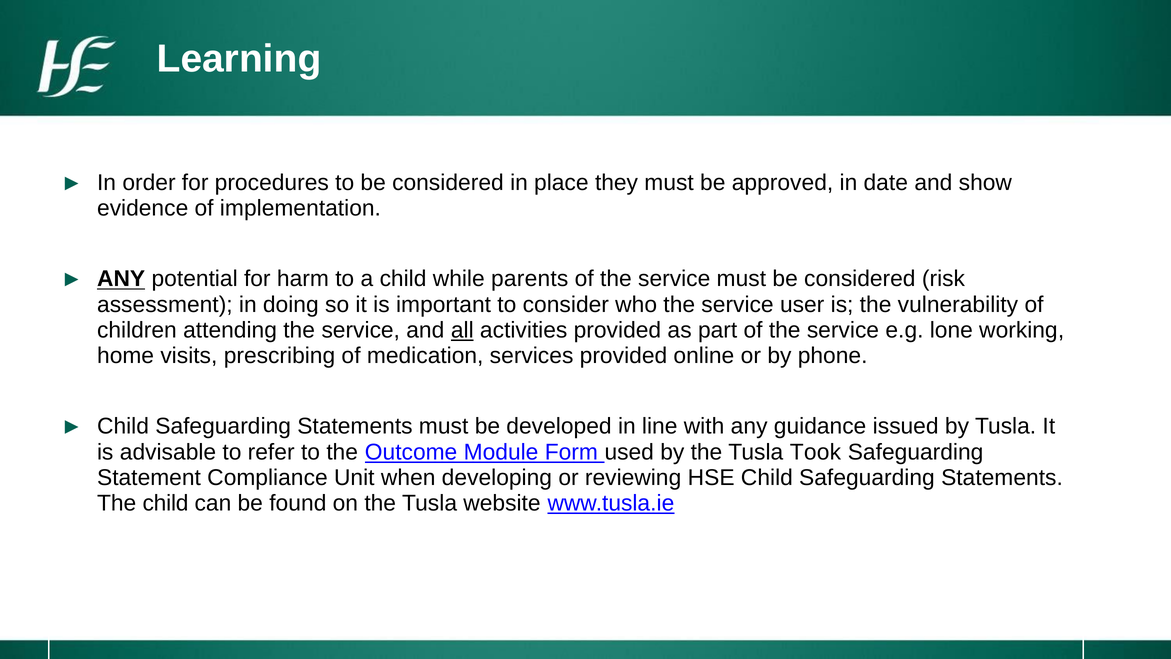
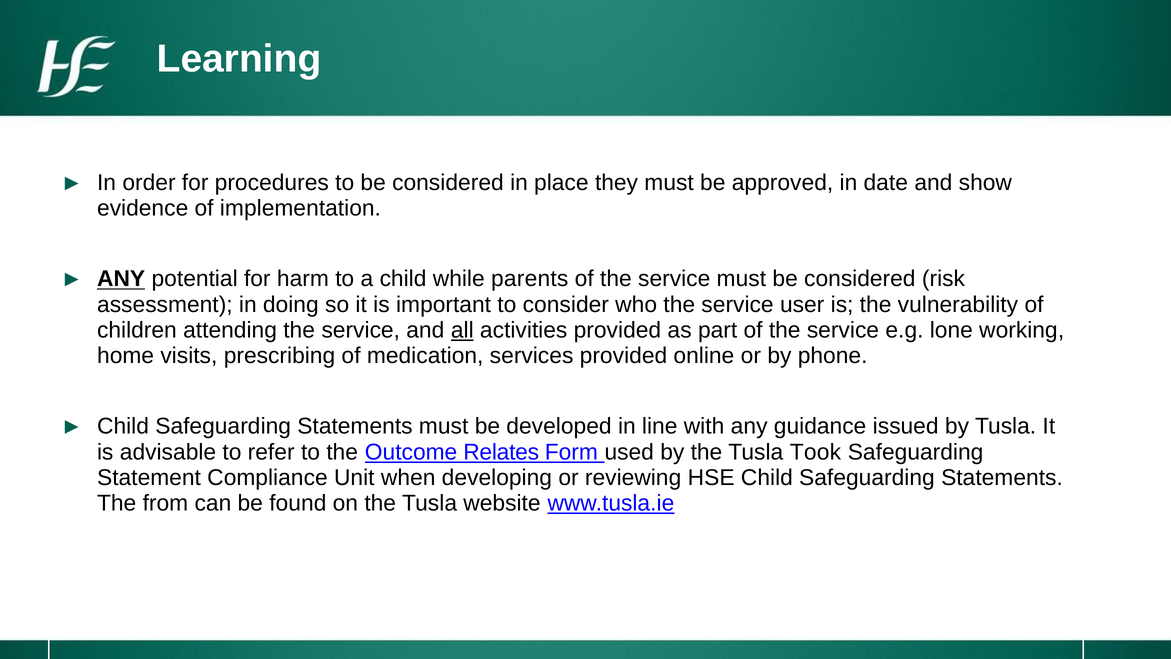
Module: Module -> Relates
The child: child -> from
